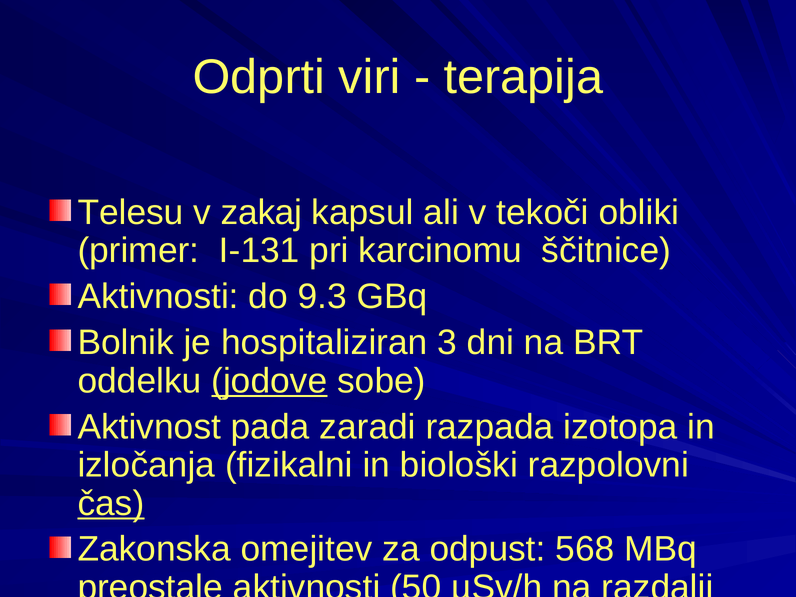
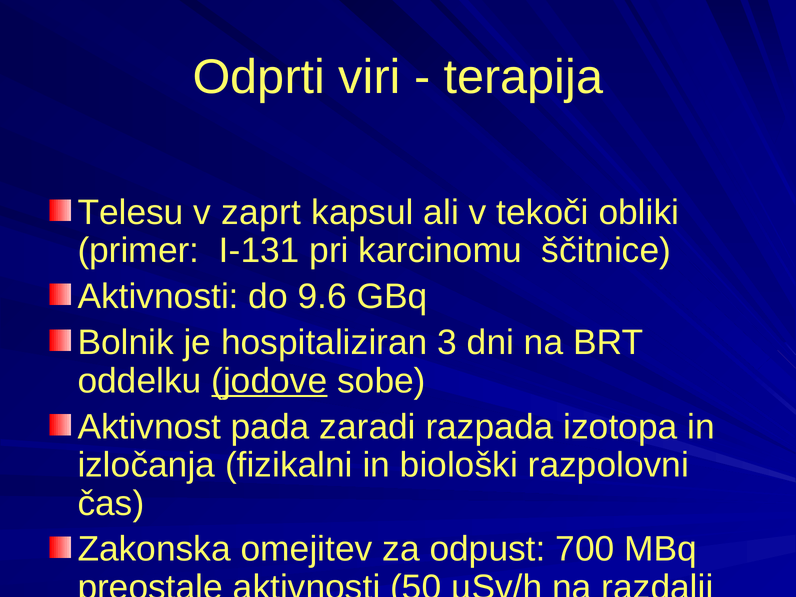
zakaj: zakaj -> zaprt
9.3: 9.3 -> 9.6
čas underline: present -> none
568: 568 -> 700
